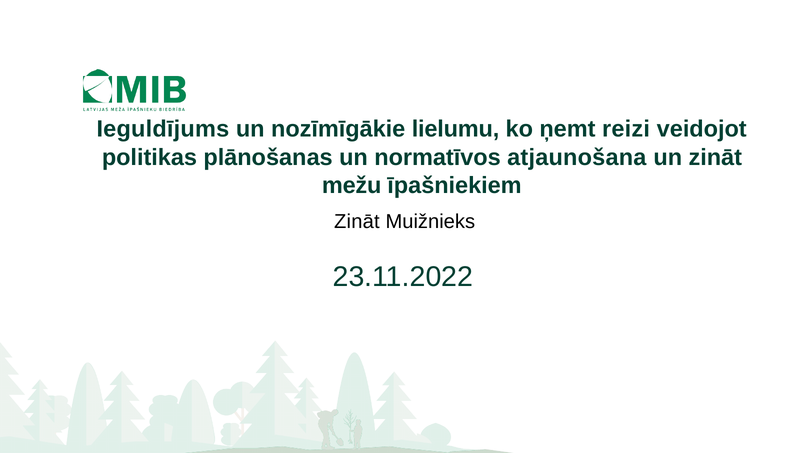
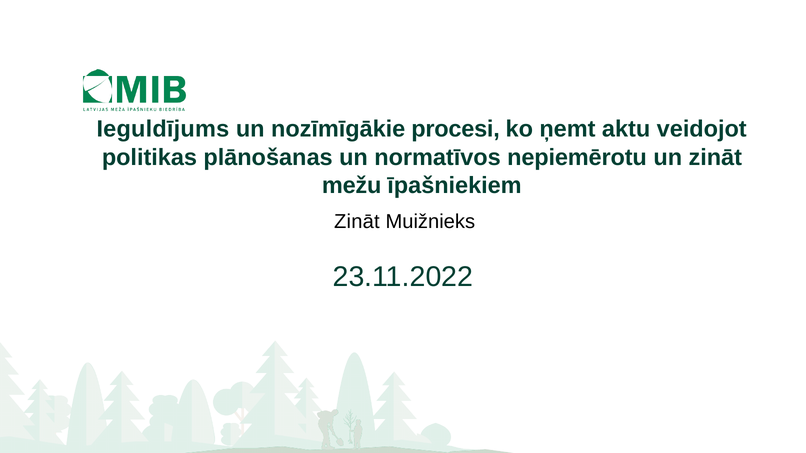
lielumu: lielumu -> procesi
reizi: reizi -> aktu
atjaunošana: atjaunošana -> nepiemērotu
